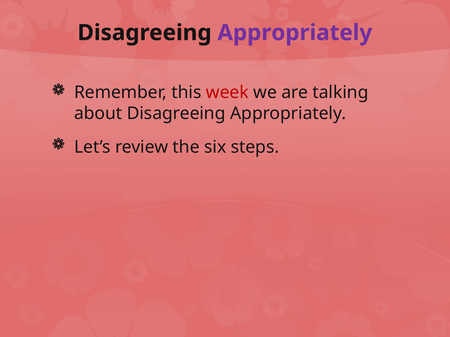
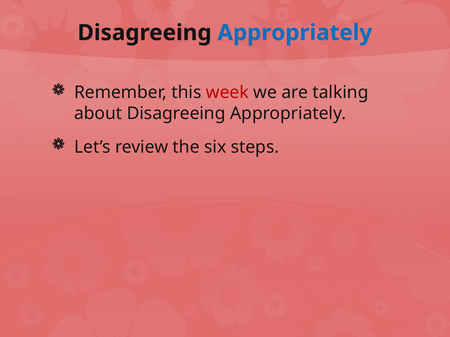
Appropriately at (295, 33) colour: purple -> blue
